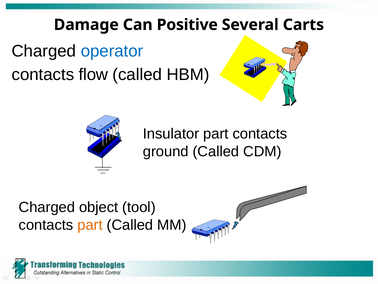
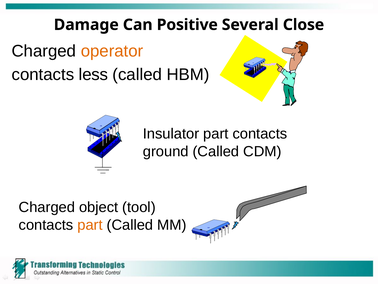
Carts: Carts -> Close
operator colour: blue -> orange
flow: flow -> less
